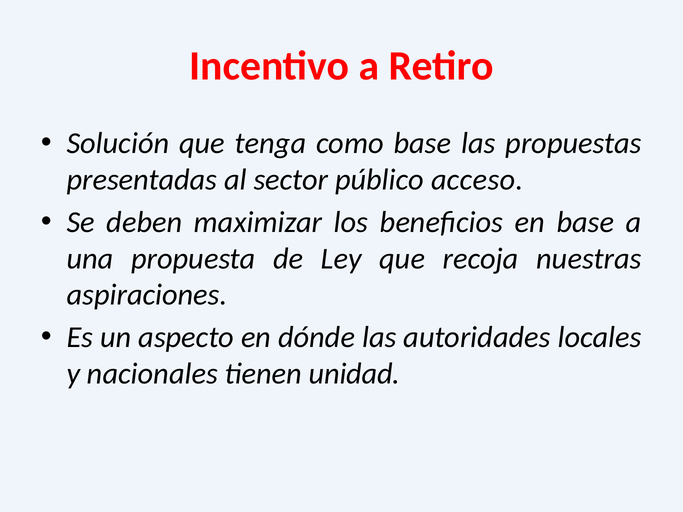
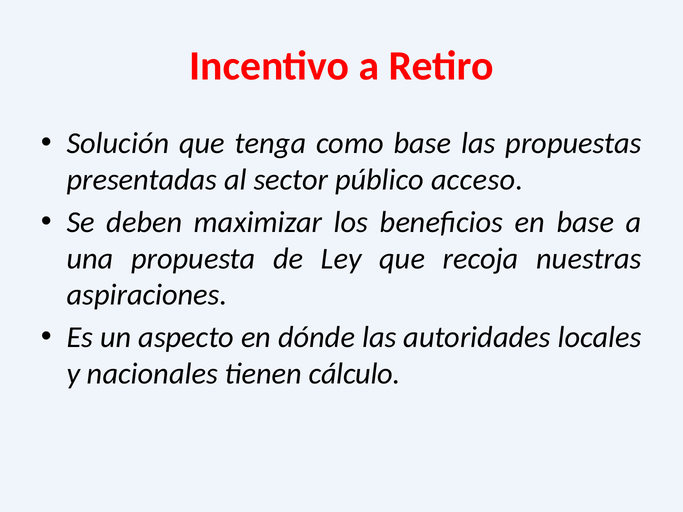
unidad: unidad -> cálculo
